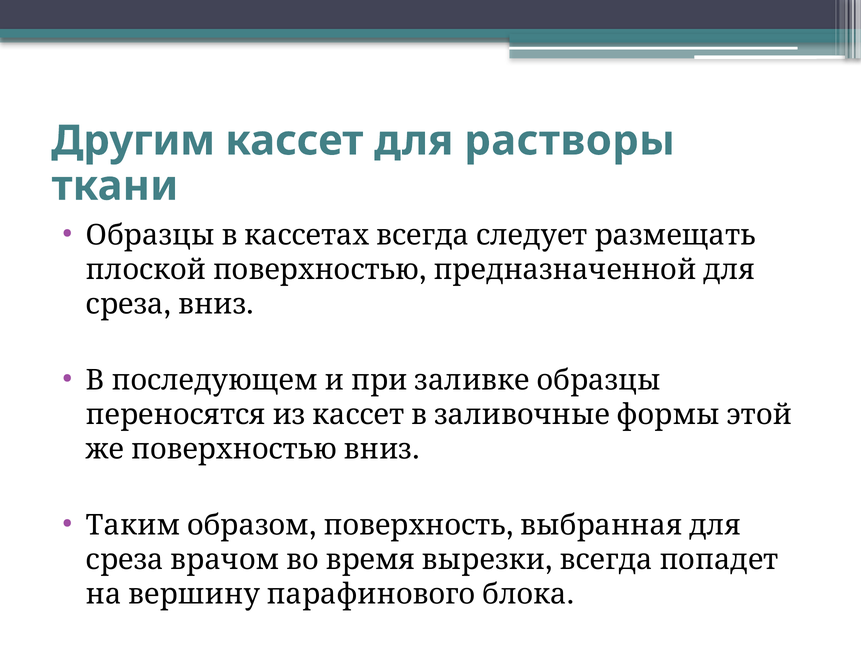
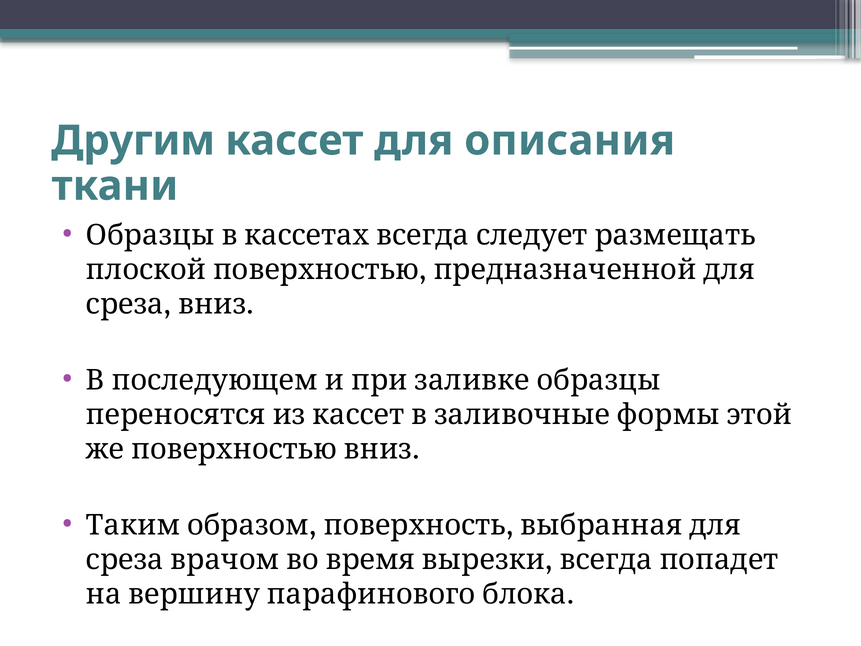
растворы: растворы -> описания
